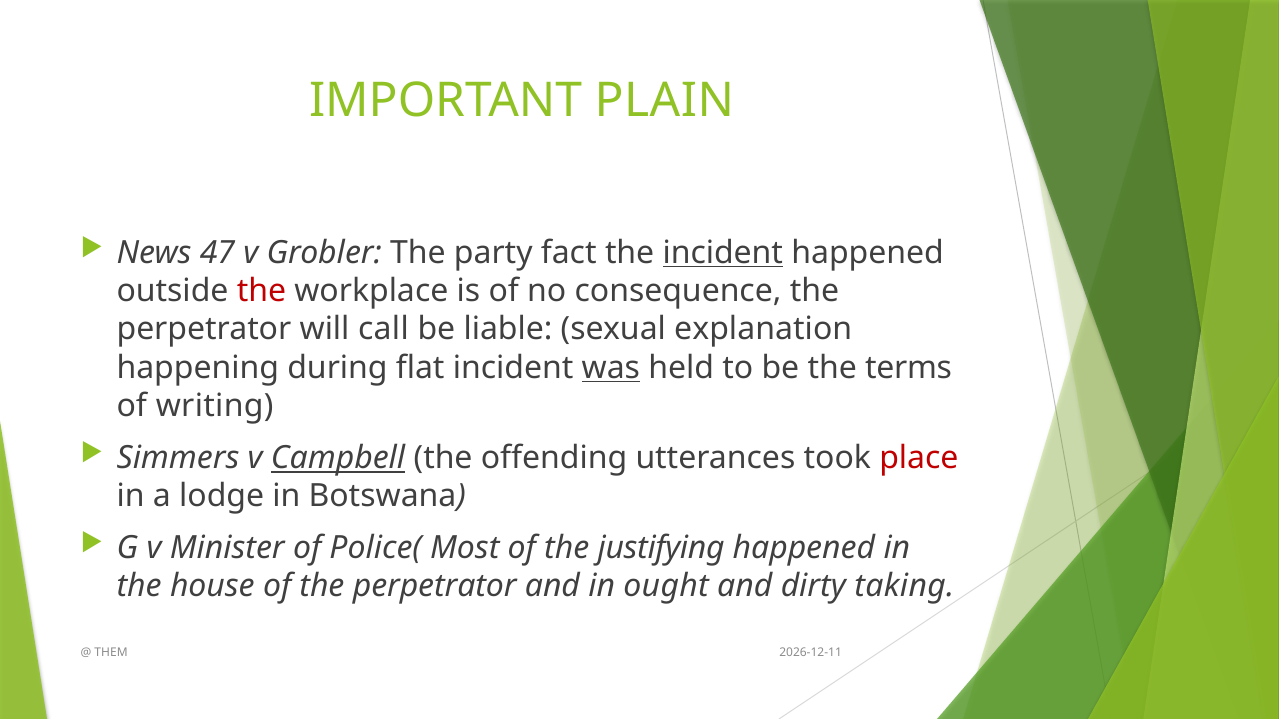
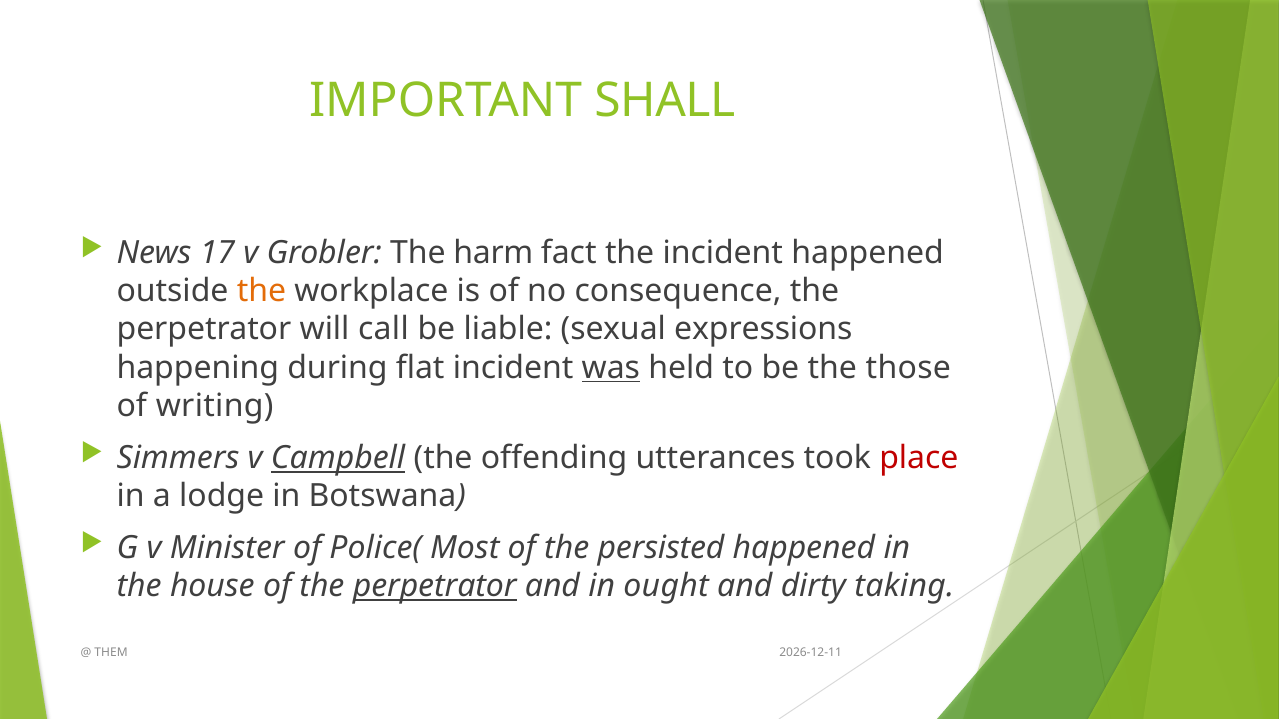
PLAIN: PLAIN -> SHALL
47: 47 -> 17
party: party -> harm
incident at (723, 253) underline: present -> none
the at (261, 291) colour: red -> orange
explanation: explanation -> expressions
terms: terms -> those
justifying: justifying -> persisted
perpetrator at (435, 587) underline: none -> present
